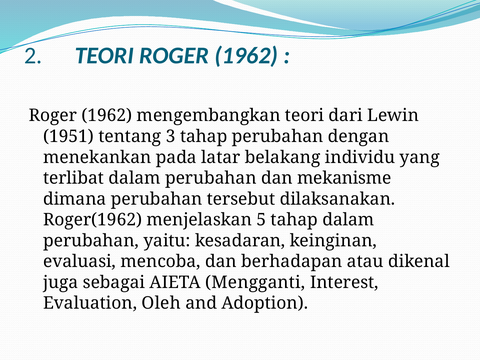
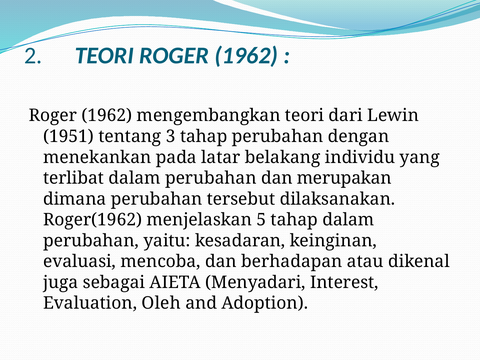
mekanisme: mekanisme -> merupakan
Mengganti: Mengganti -> Menyadari
